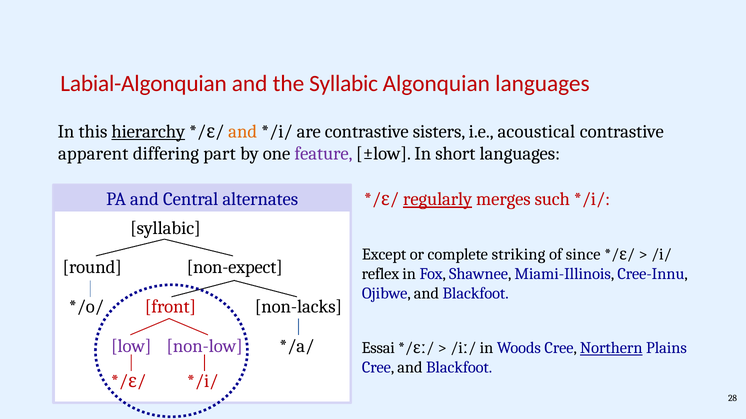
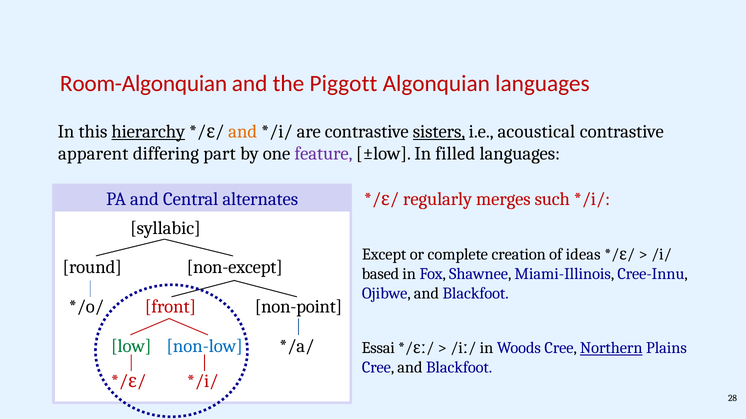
Labial-Algonquian: Labial-Algonquian -> Room-Algonquian
the Syllabic: Syllabic -> Piggott
sisters underline: none -> present
short: short -> filled
regularly underline: present -> none
striking: striking -> creation
since: since -> ideas
non-expect: non-expect -> non-except
reflex: reflex -> based
non-lacks: non-lacks -> non-point
low colour: purple -> green
non-low colour: purple -> blue
